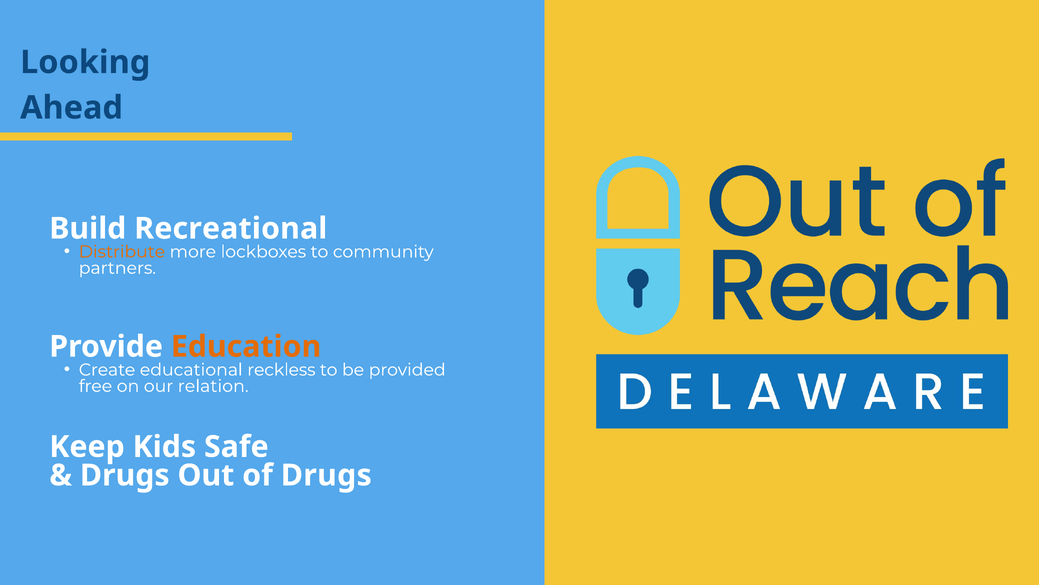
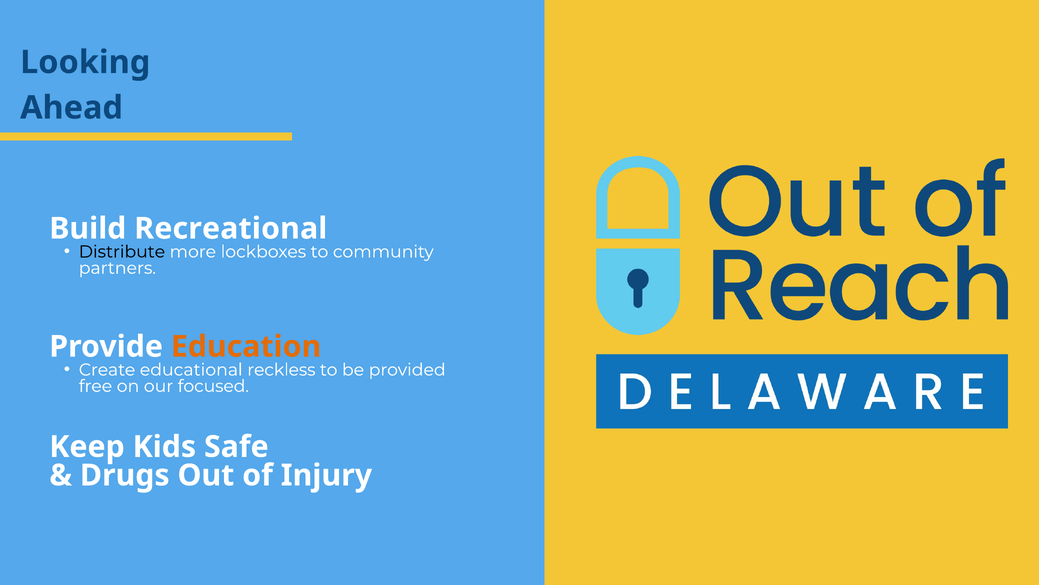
Distribute colour: orange -> black
relation: relation -> focused
of Drugs: Drugs -> Injury
